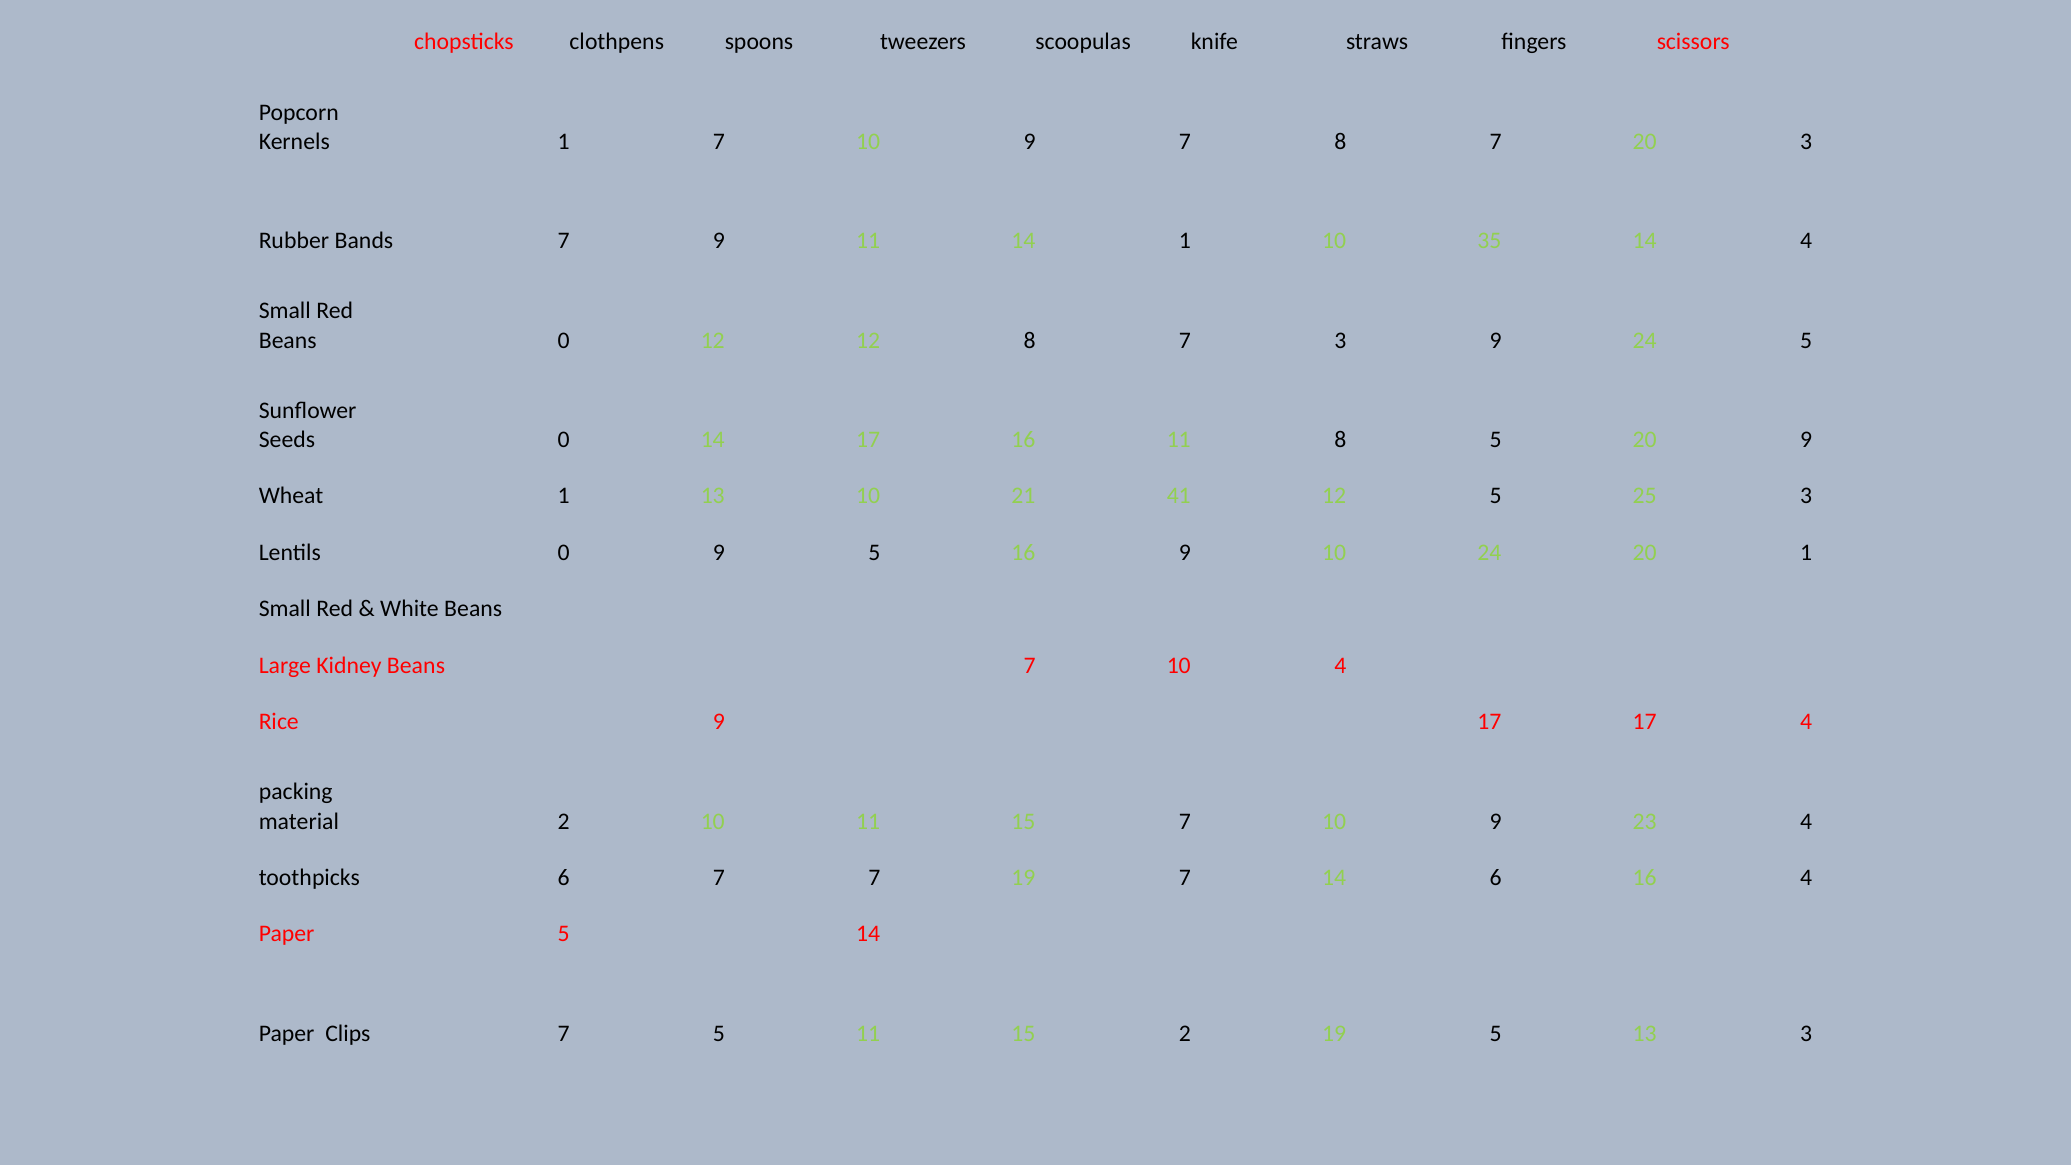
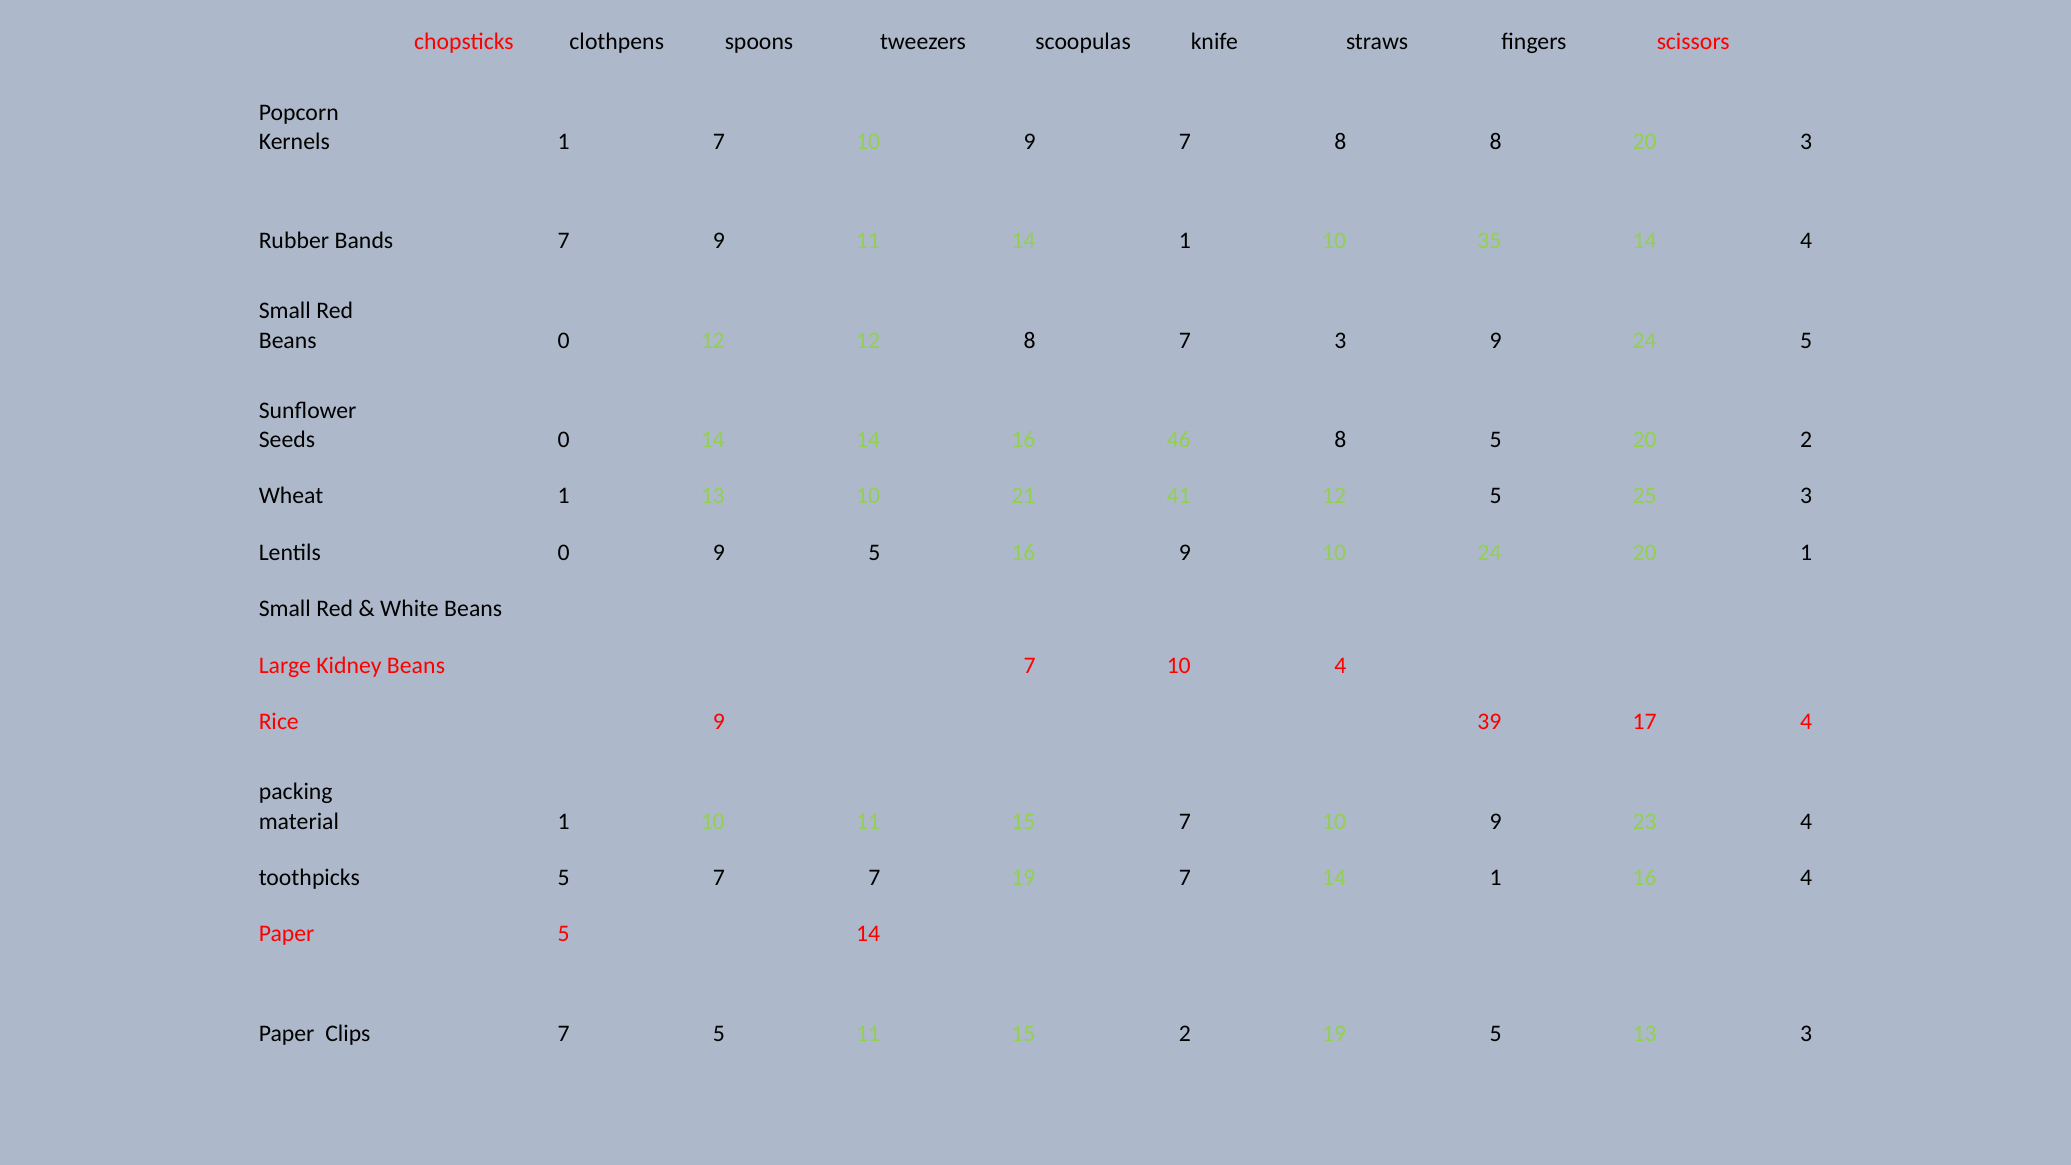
7 8 7: 7 -> 8
14 17: 17 -> 14
16 11: 11 -> 46
20 9: 9 -> 2
9 17: 17 -> 39
material 2: 2 -> 1
toothpicks 6: 6 -> 5
7 14 6: 6 -> 1
